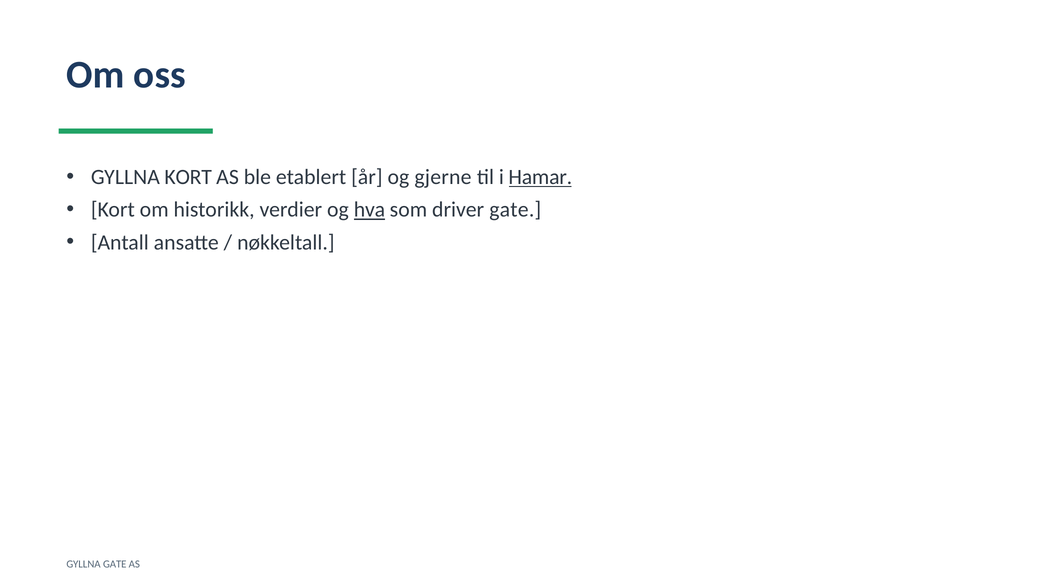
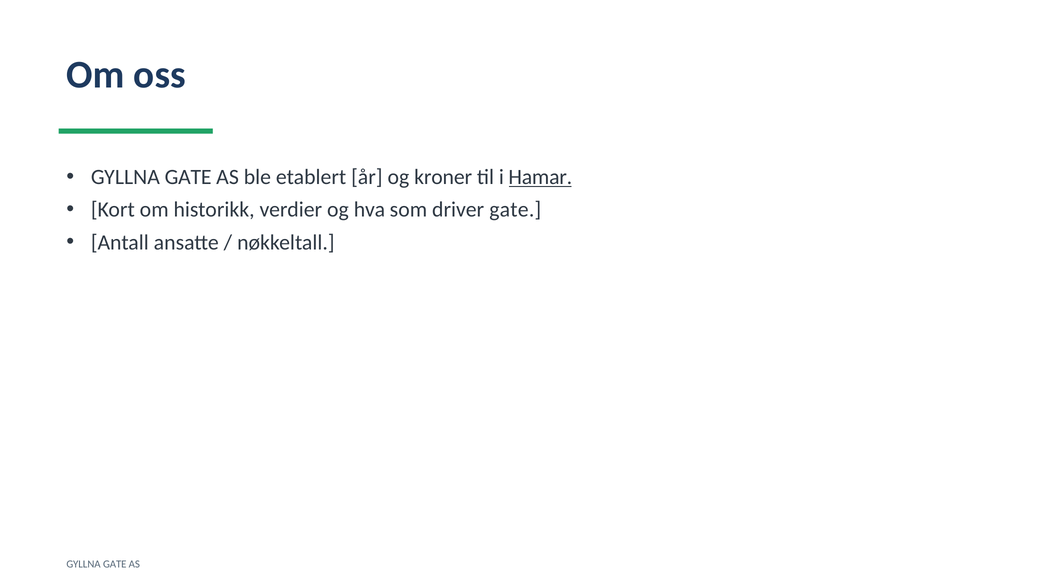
KORT at (188, 177): KORT -> GATE
gjerne: gjerne -> kroner
hva underline: present -> none
